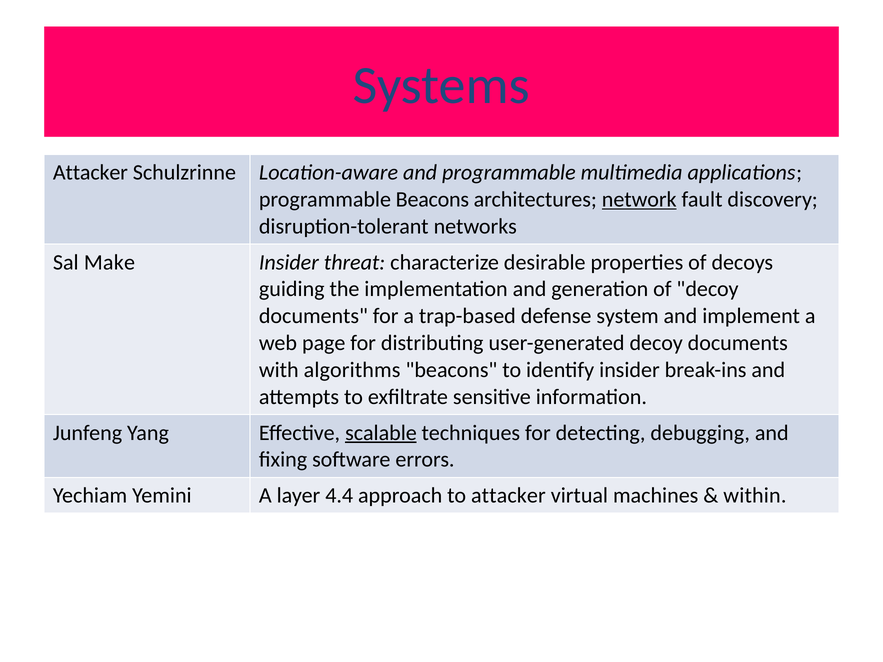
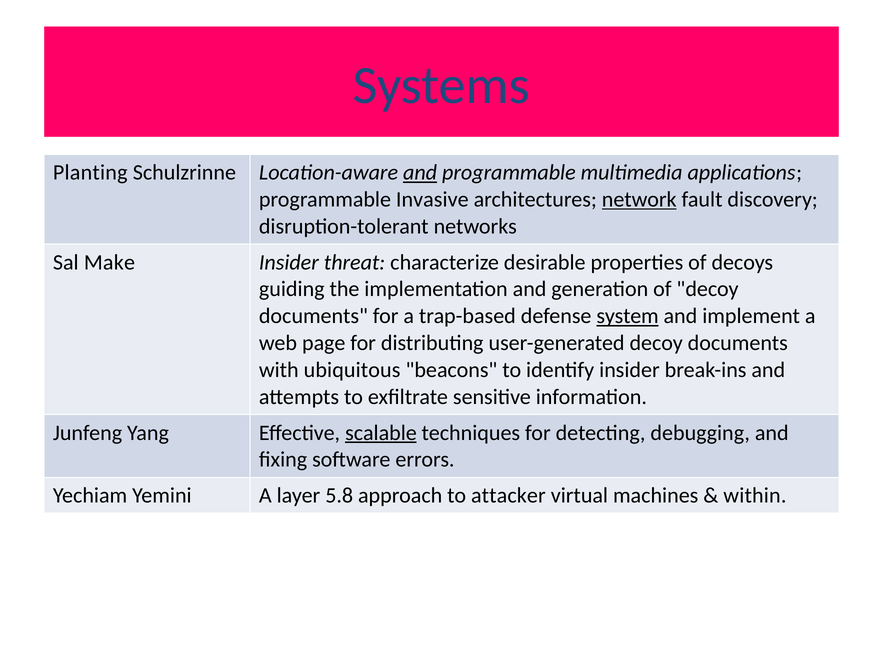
Attacker at (90, 173): Attacker -> Planting
and at (420, 173) underline: none -> present
programmable Beacons: Beacons -> Invasive
system underline: none -> present
algorithms: algorithms -> ubiquitous
4.4: 4.4 -> 5.8
